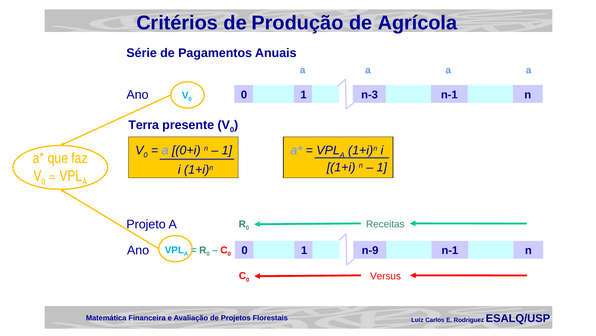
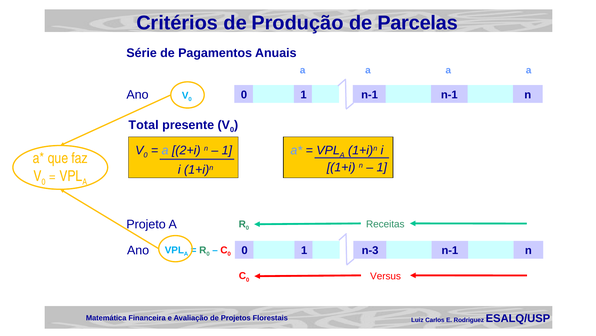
Agrícola: Agrícola -> Parcelas
1 n-3: n-3 -> n-1
Terra: Terra -> Total
0+i: 0+i -> 2+i
n-9: n-9 -> n-3
